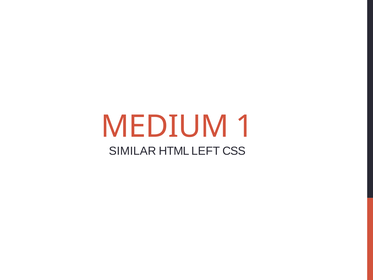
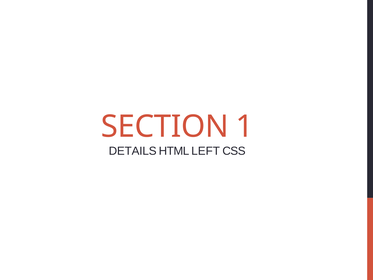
MEDIUM: MEDIUM -> SECTION
SIMILAR: SIMILAR -> DETAILS
